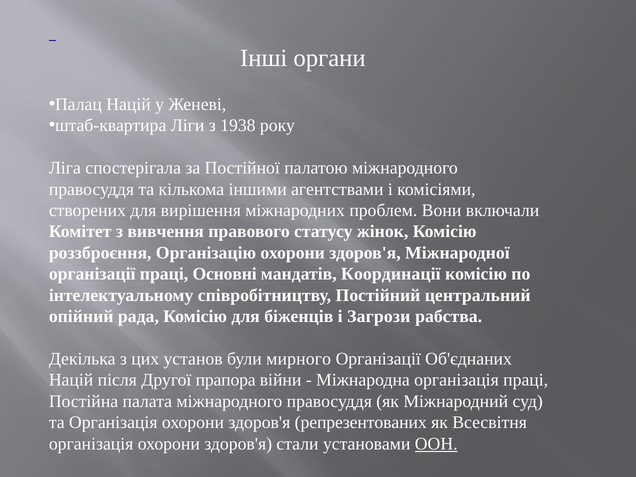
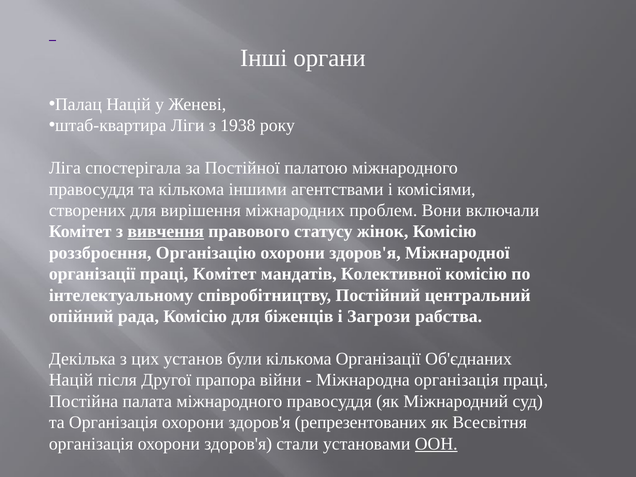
вивчення underline: none -> present
праці Основні: Основні -> Комітет
Координації: Координації -> Колективної
були мирного: мирного -> кількома
